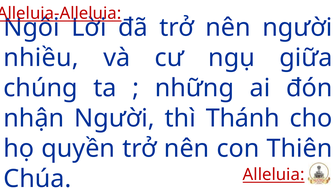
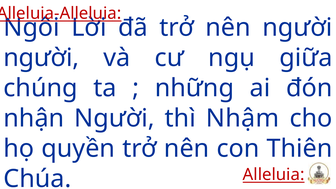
nhiều at (41, 58): nhiều -> người
Thánh: Thánh -> Nhậm
